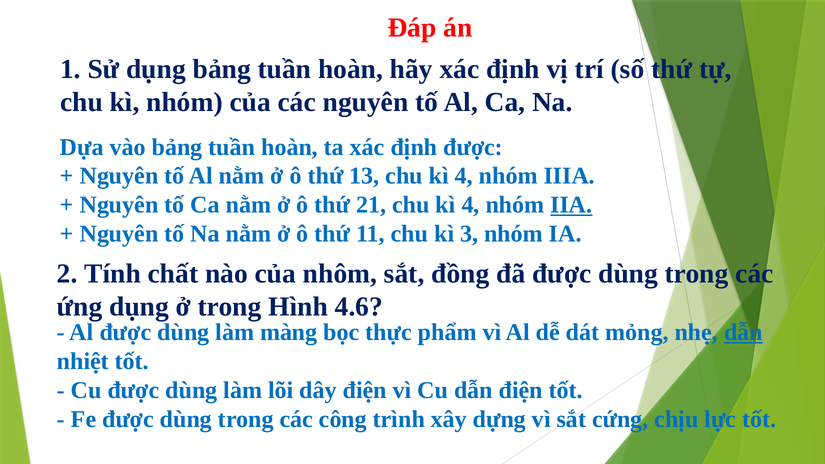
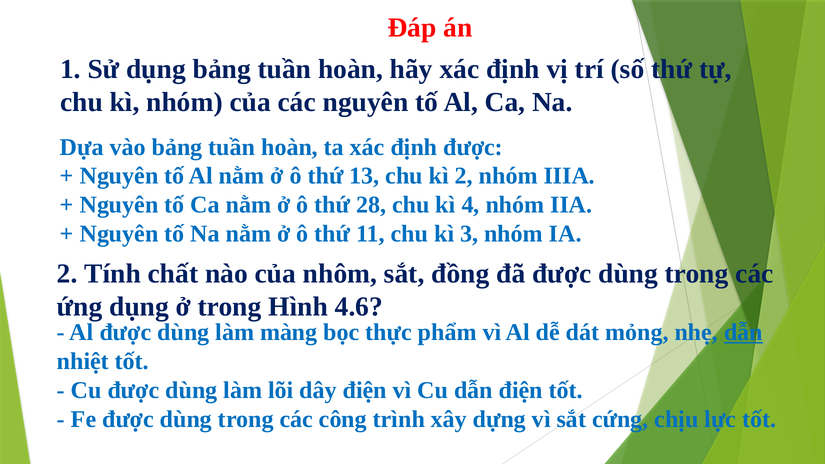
13 chu kì 4: 4 -> 2
21: 21 -> 28
IIA underline: present -> none
